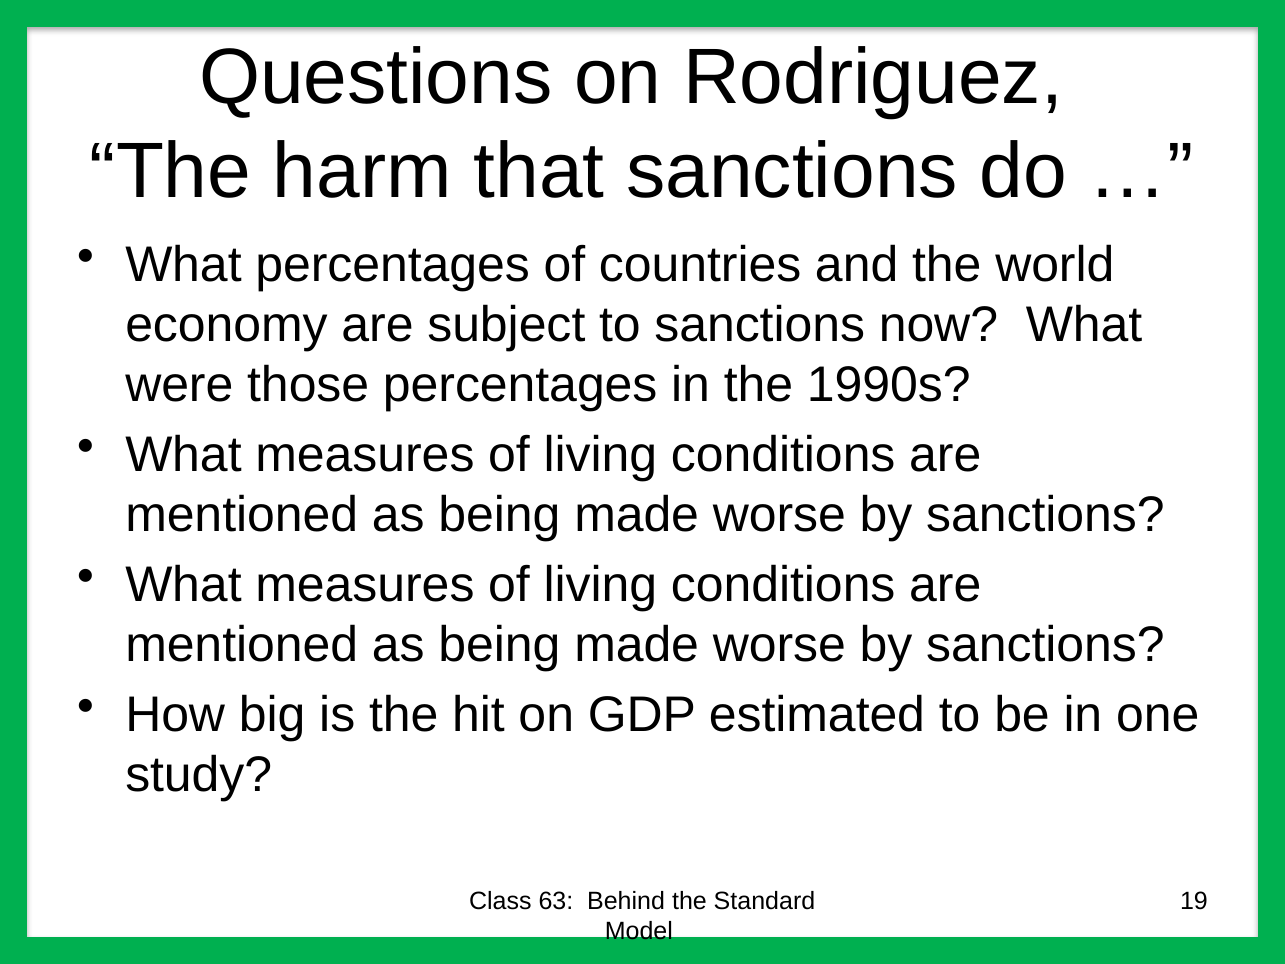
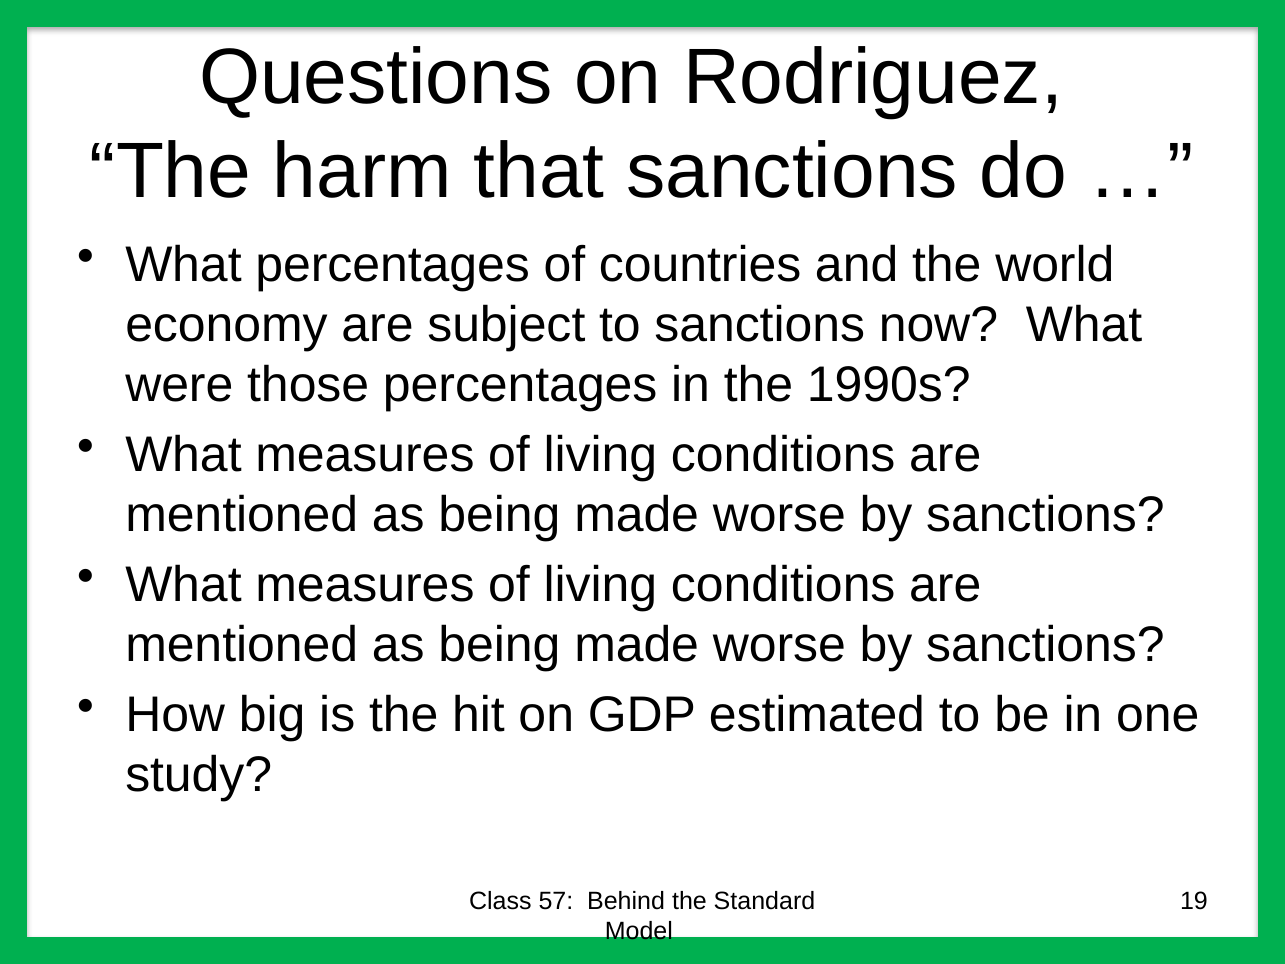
63: 63 -> 57
